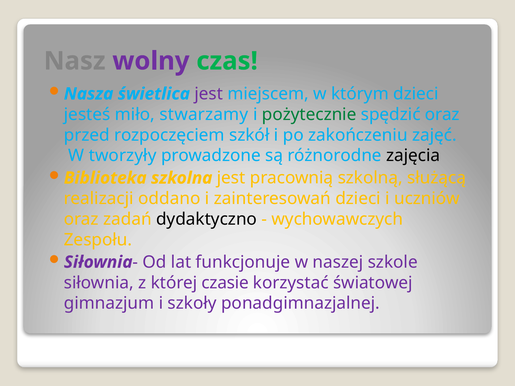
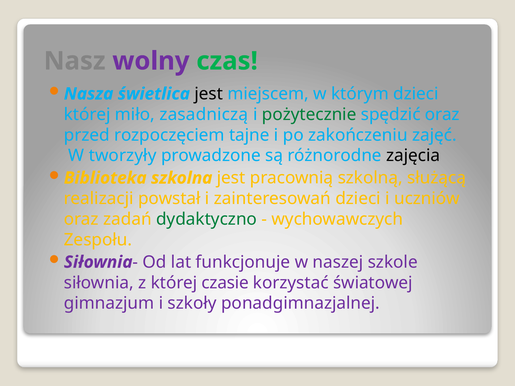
jest at (209, 94) colour: purple -> black
jesteś at (87, 115): jesteś -> której
stwarzamy: stwarzamy -> zasadniczą
szkół: szkół -> tajne
oddano: oddano -> powstał
dydaktyczno colour: black -> green
